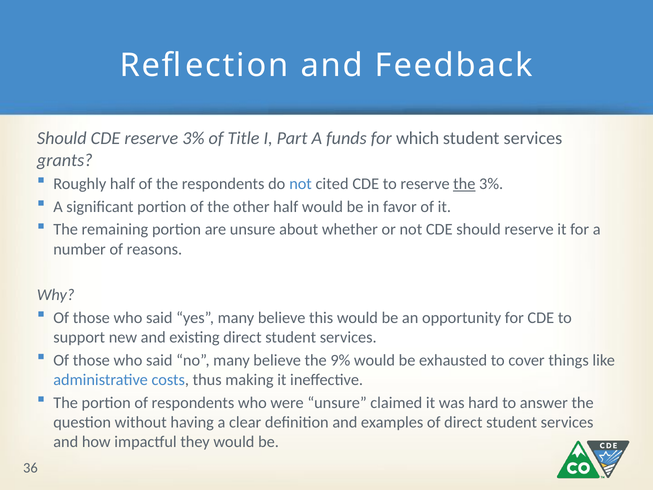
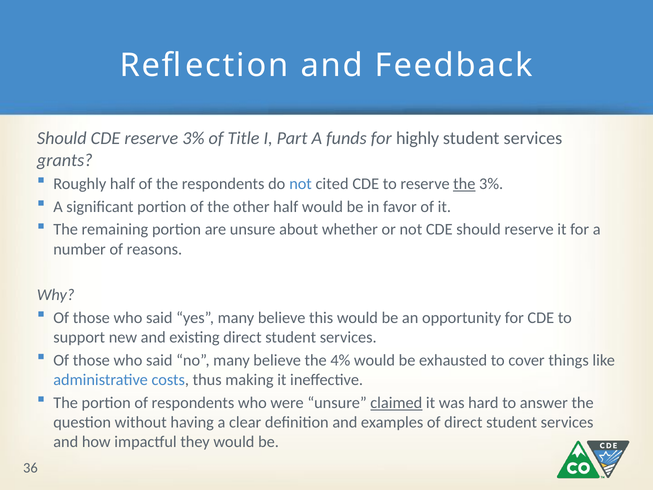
which: which -> highly
9%: 9% -> 4%
claimed underline: none -> present
